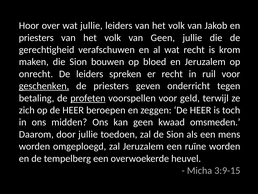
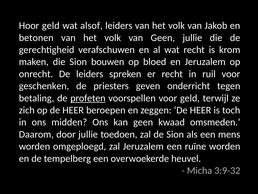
Hoor over: over -> geld
wat jullie: jullie -> alsof
priesters at (36, 38): priesters -> betonen
geschenken underline: present -> none
3:9-15: 3:9-15 -> 3:9-32
